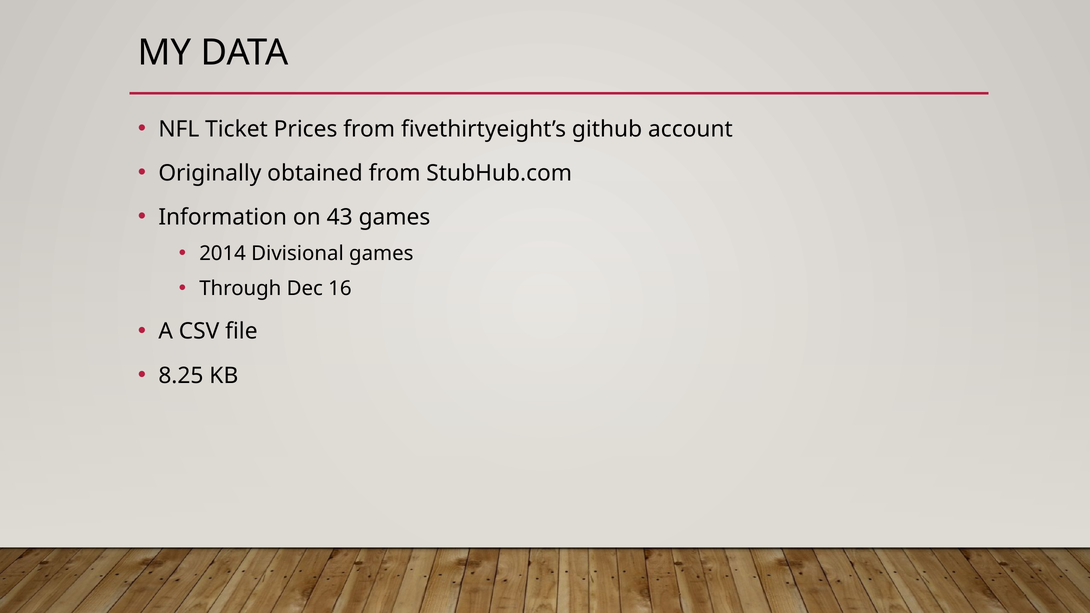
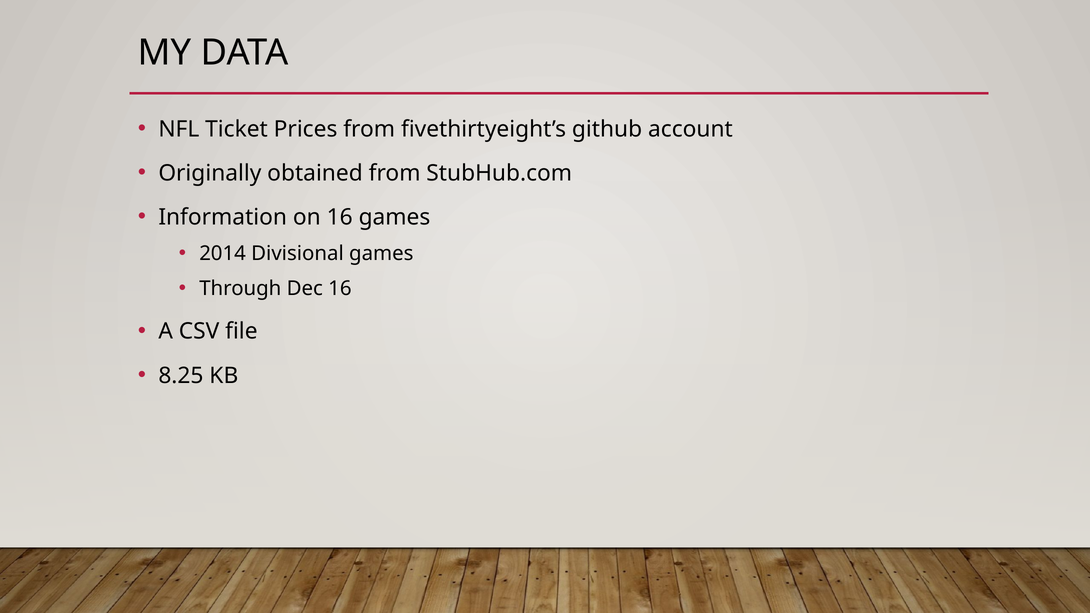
on 43: 43 -> 16
